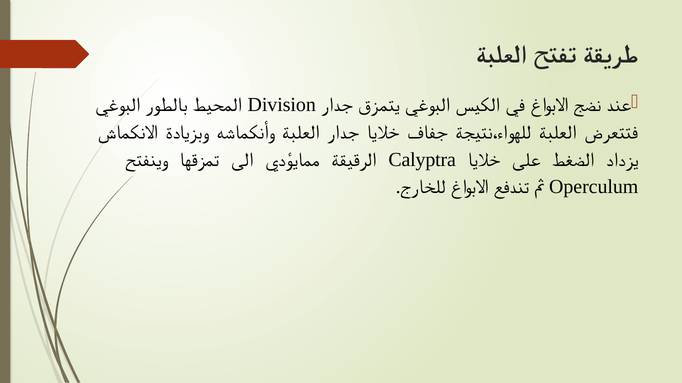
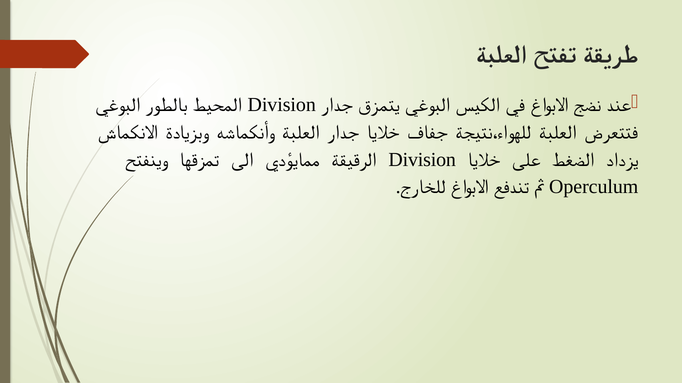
Calyptra at (422, 160): Calyptra -> Division
